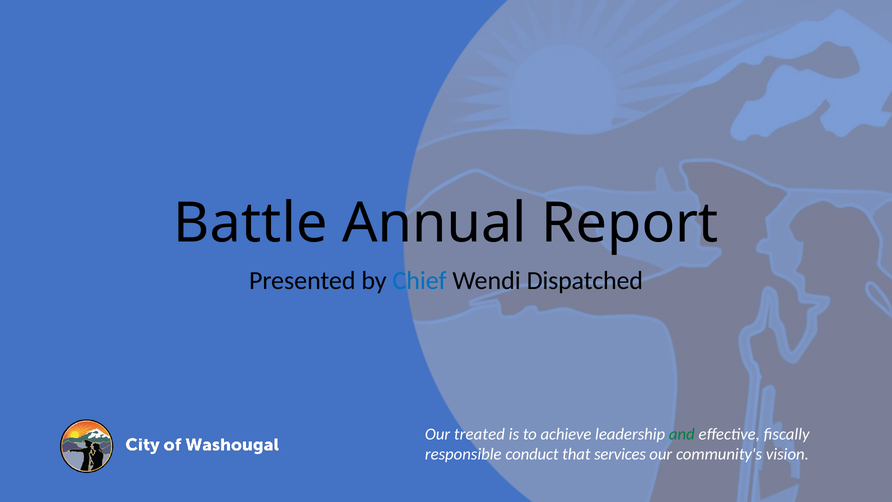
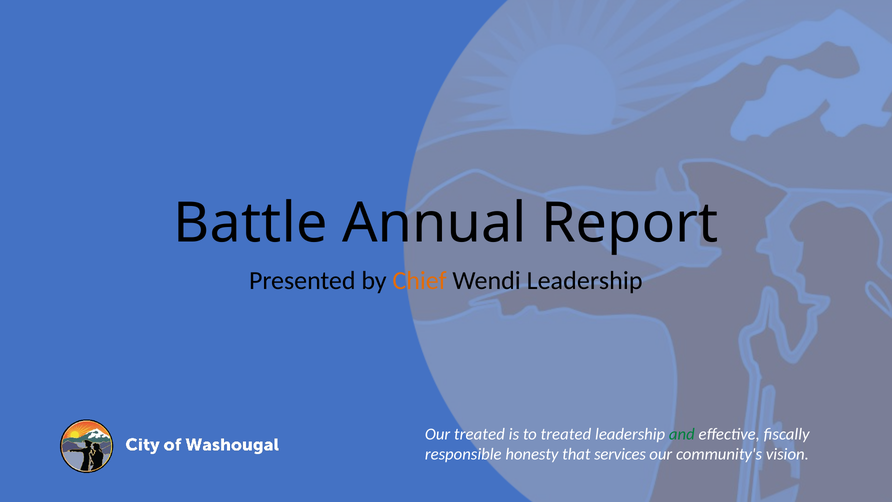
Chief colour: blue -> orange
Wendi Dispatched: Dispatched -> Leadership
to achieve: achieve -> treated
conduct: conduct -> honesty
